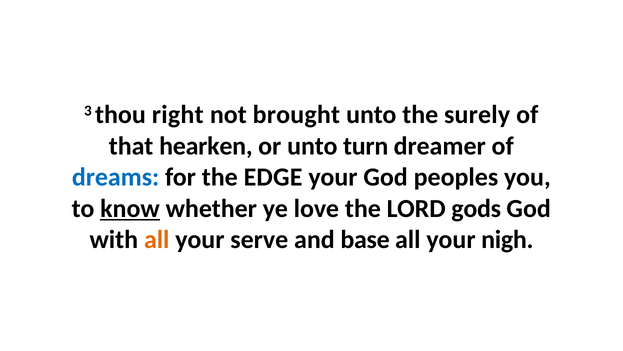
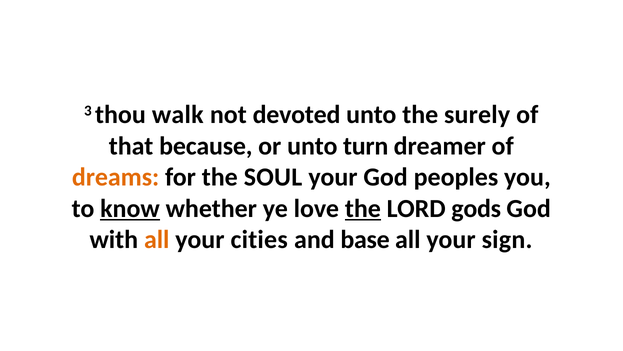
right: right -> walk
brought: brought -> devoted
hearken: hearken -> because
dreams colour: blue -> orange
EDGE: EDGE -> SOUL
the at (363, 208) underline: none -> present
serve: serve -> cities
nigh: nigh -> sign
